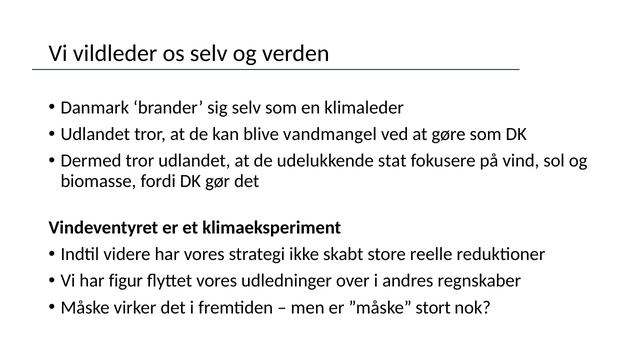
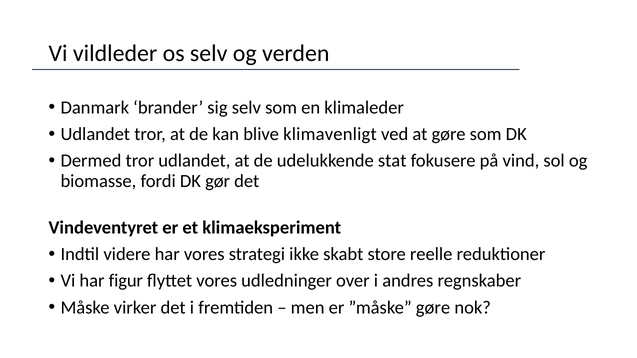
vandmangel: vandmangel -> klimavenligt
”måske stort: stort -> gøre
